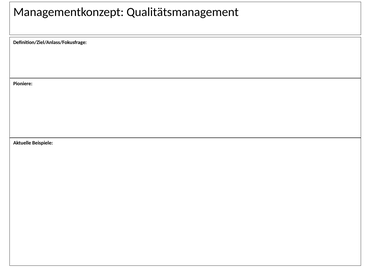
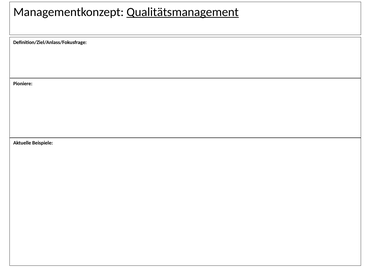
Qualitätsmanagement underline: none -> present
